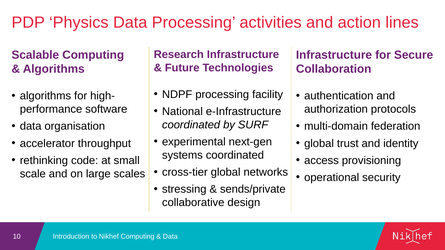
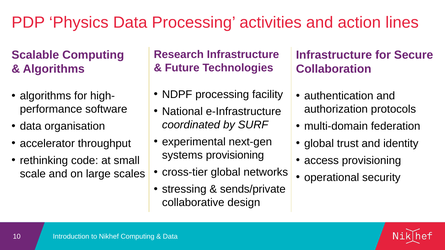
systems coordinated: coordinated -> provisioning
